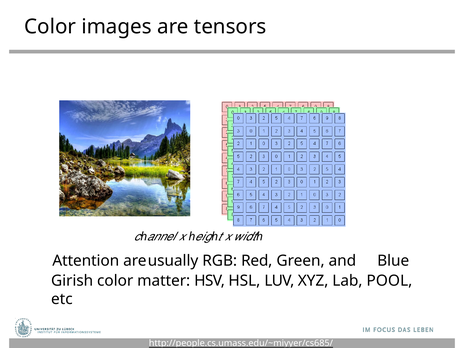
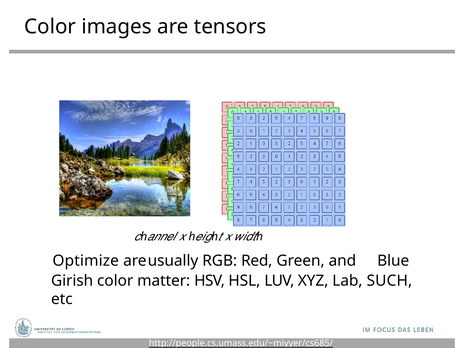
Attention: Attention -> Optimize
POOL: POOL -> SUCH
